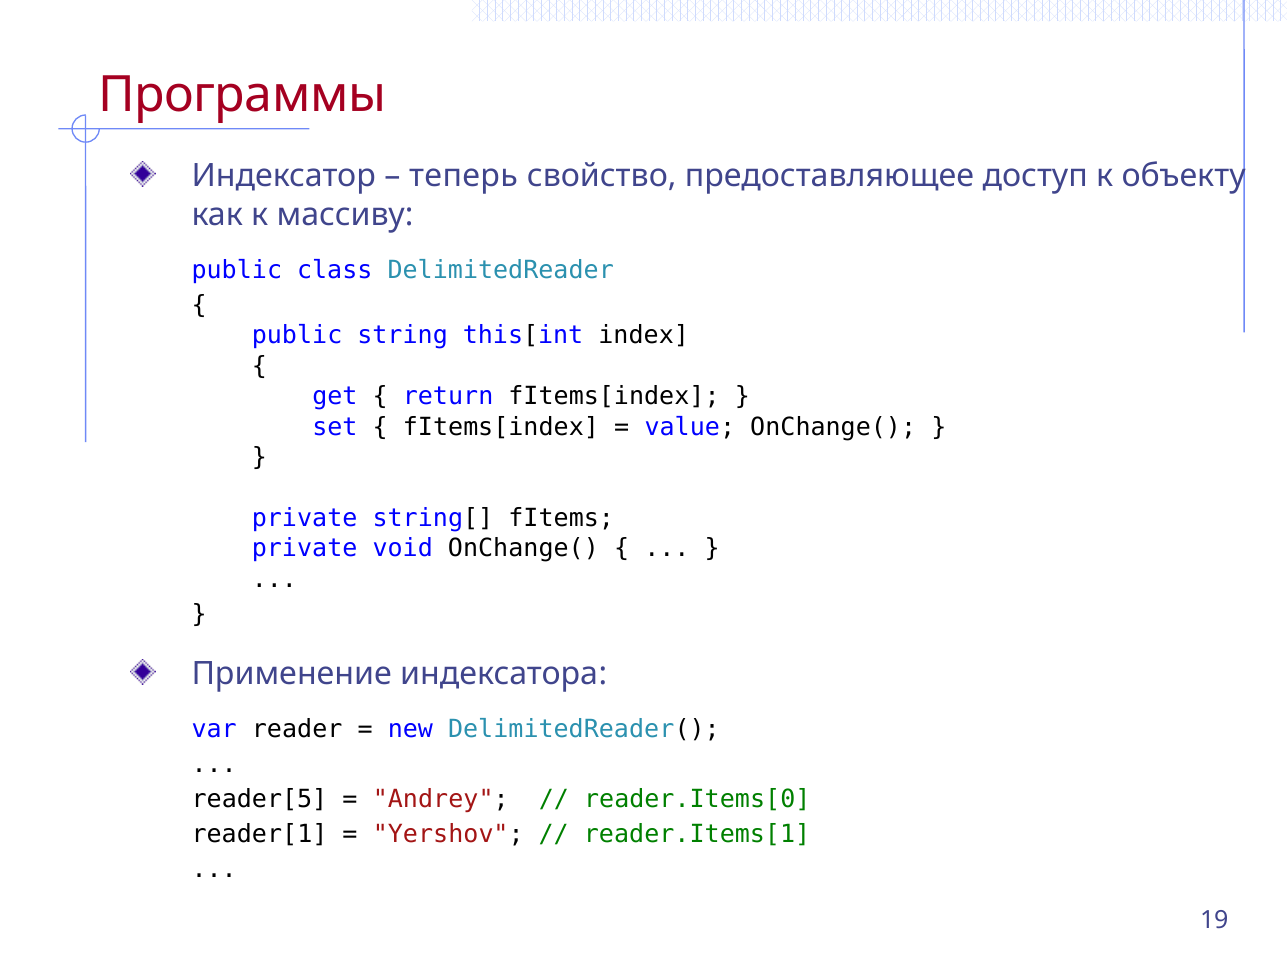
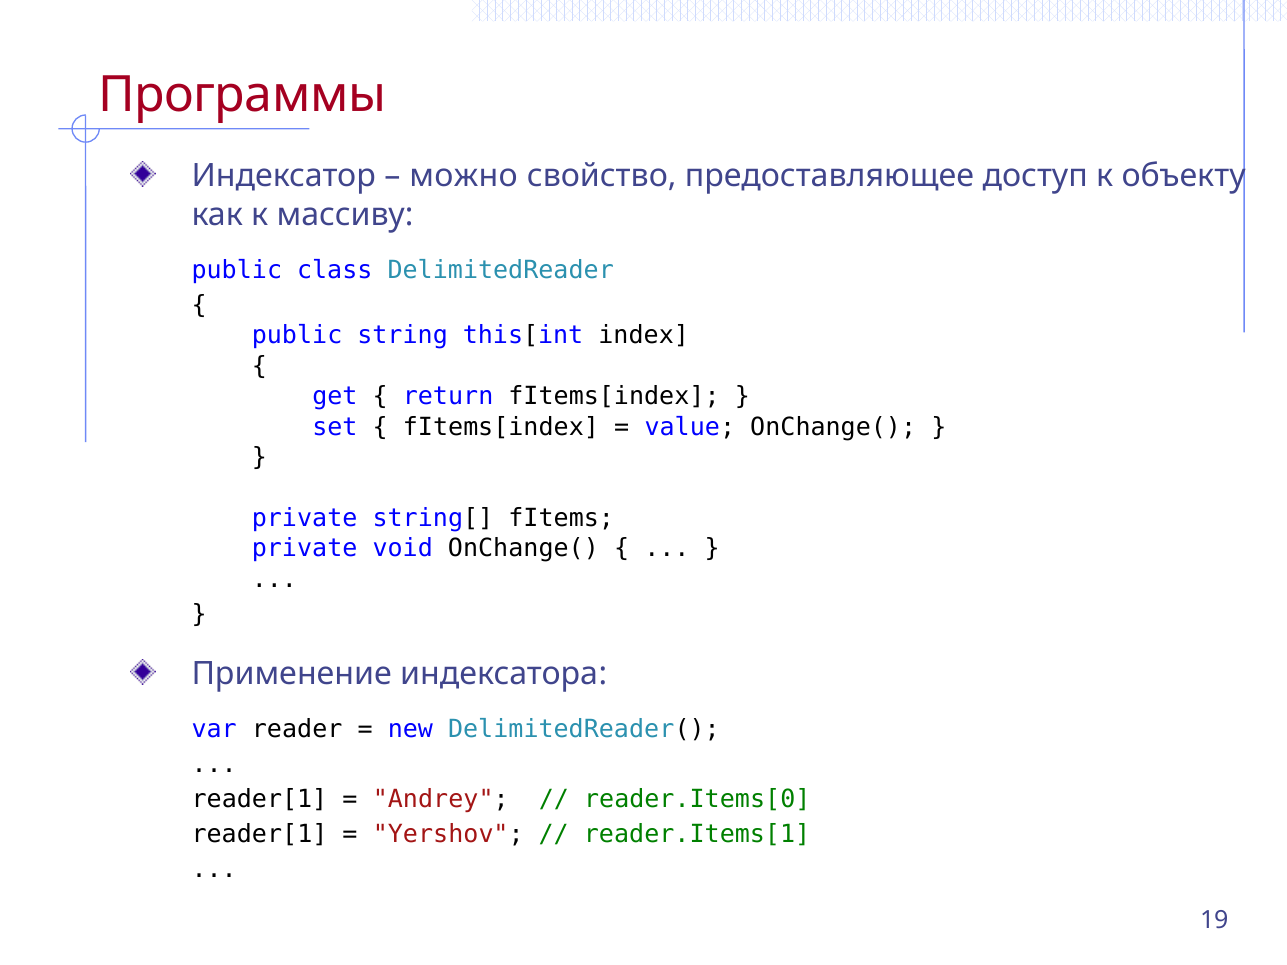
теперь: теперь -> можно
reader[5 at (259, 799): reader[5 -> reader[1
